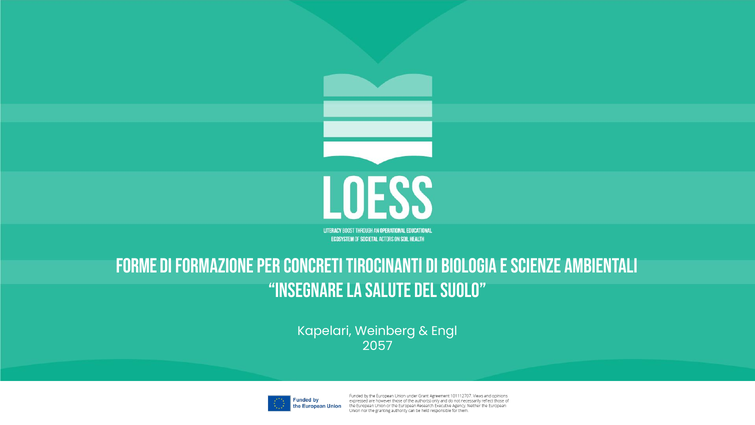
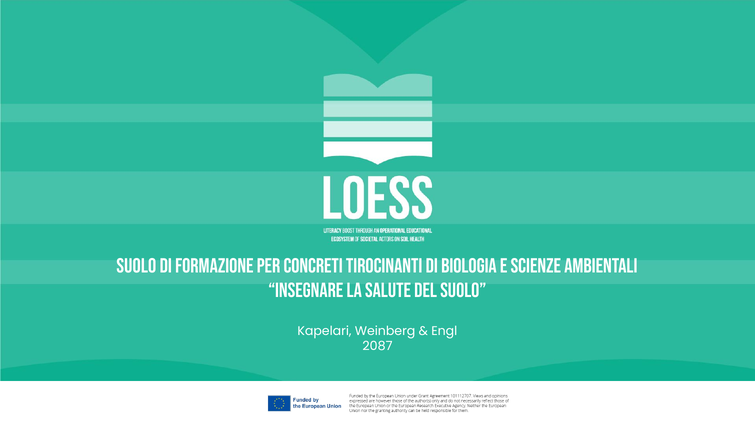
Forme at (137, 266): Forme -> Suolo
2057: 2057 -> 2087
